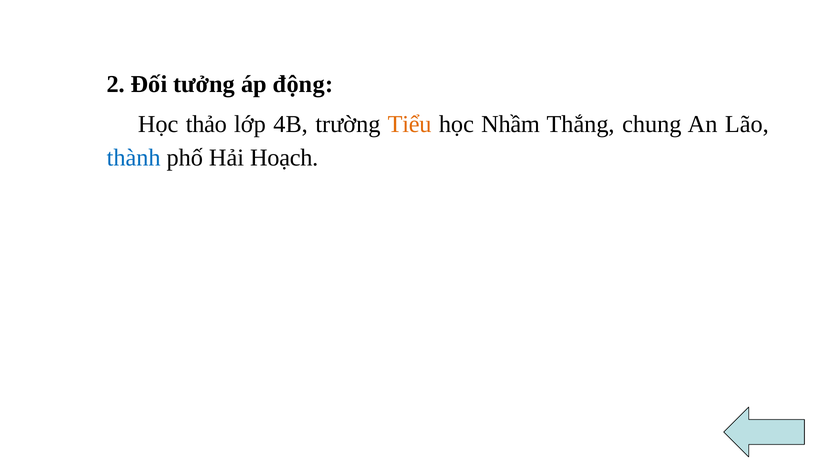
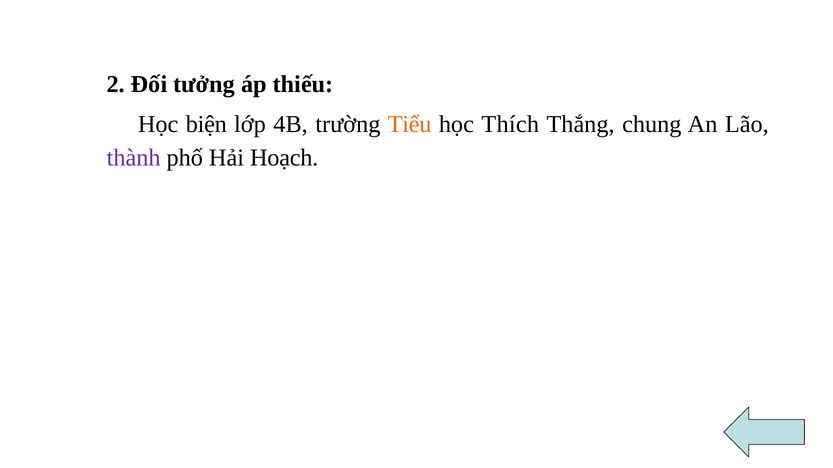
động: động -> thiếu
thảo: thảo -> biện
Nhầm: Nhầm -> Thích
thành colour: blue -> purple
